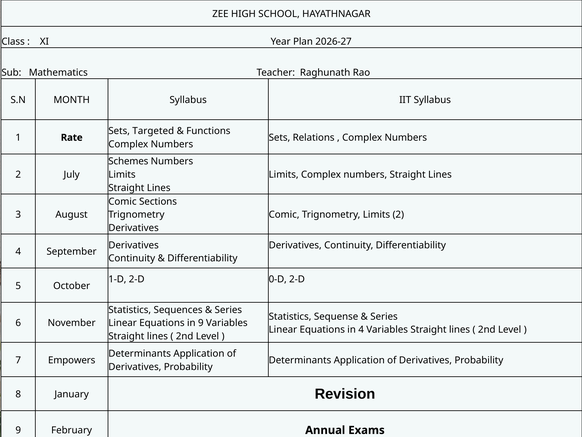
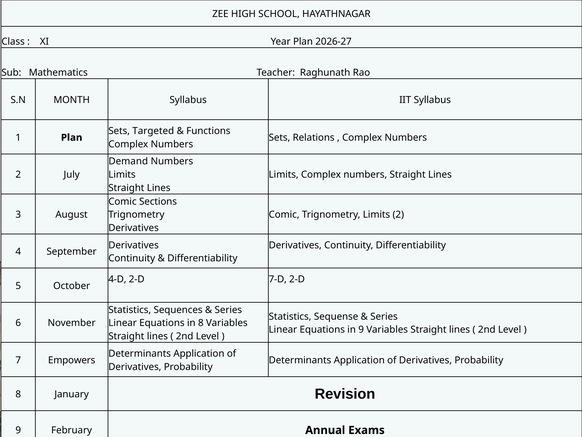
1 Rate: Rate -> Plan
Schemes: Schemes -> Demand
1-D: 1-D -> 4-D
0-D: 0-D -> 7-D
in 9: 9 -> 8
in 4: 4 -> 9
